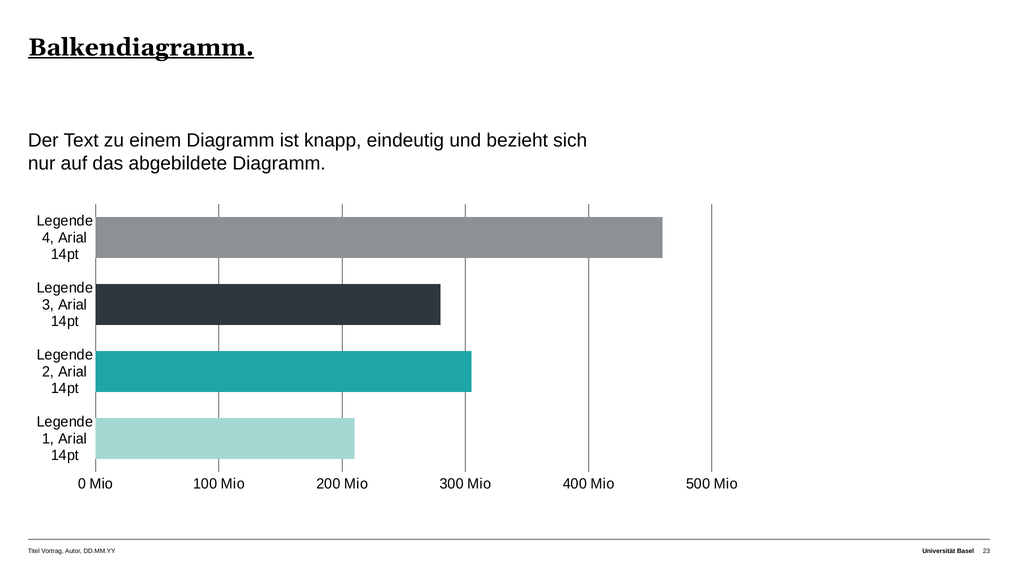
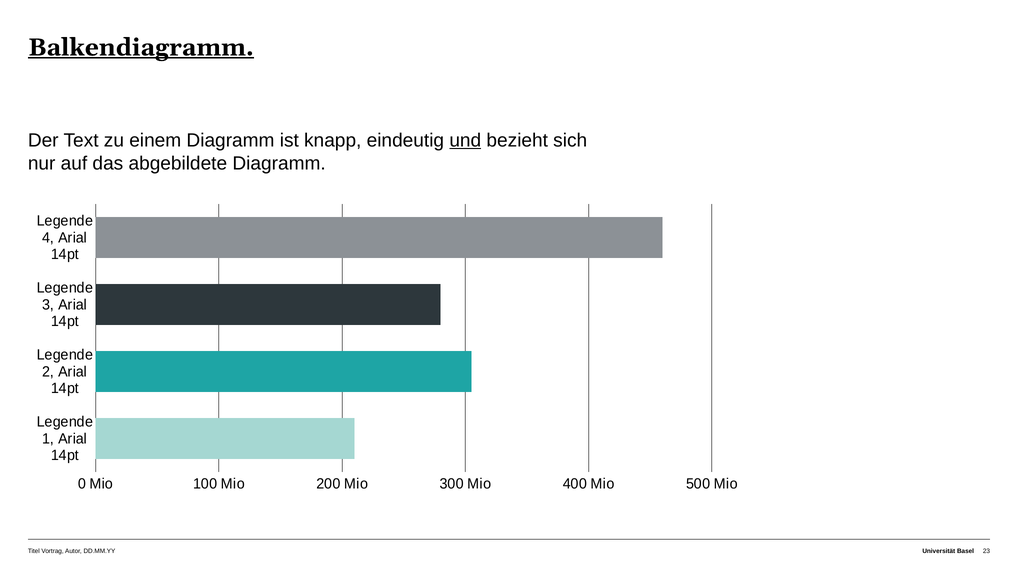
und underline: none -> present
